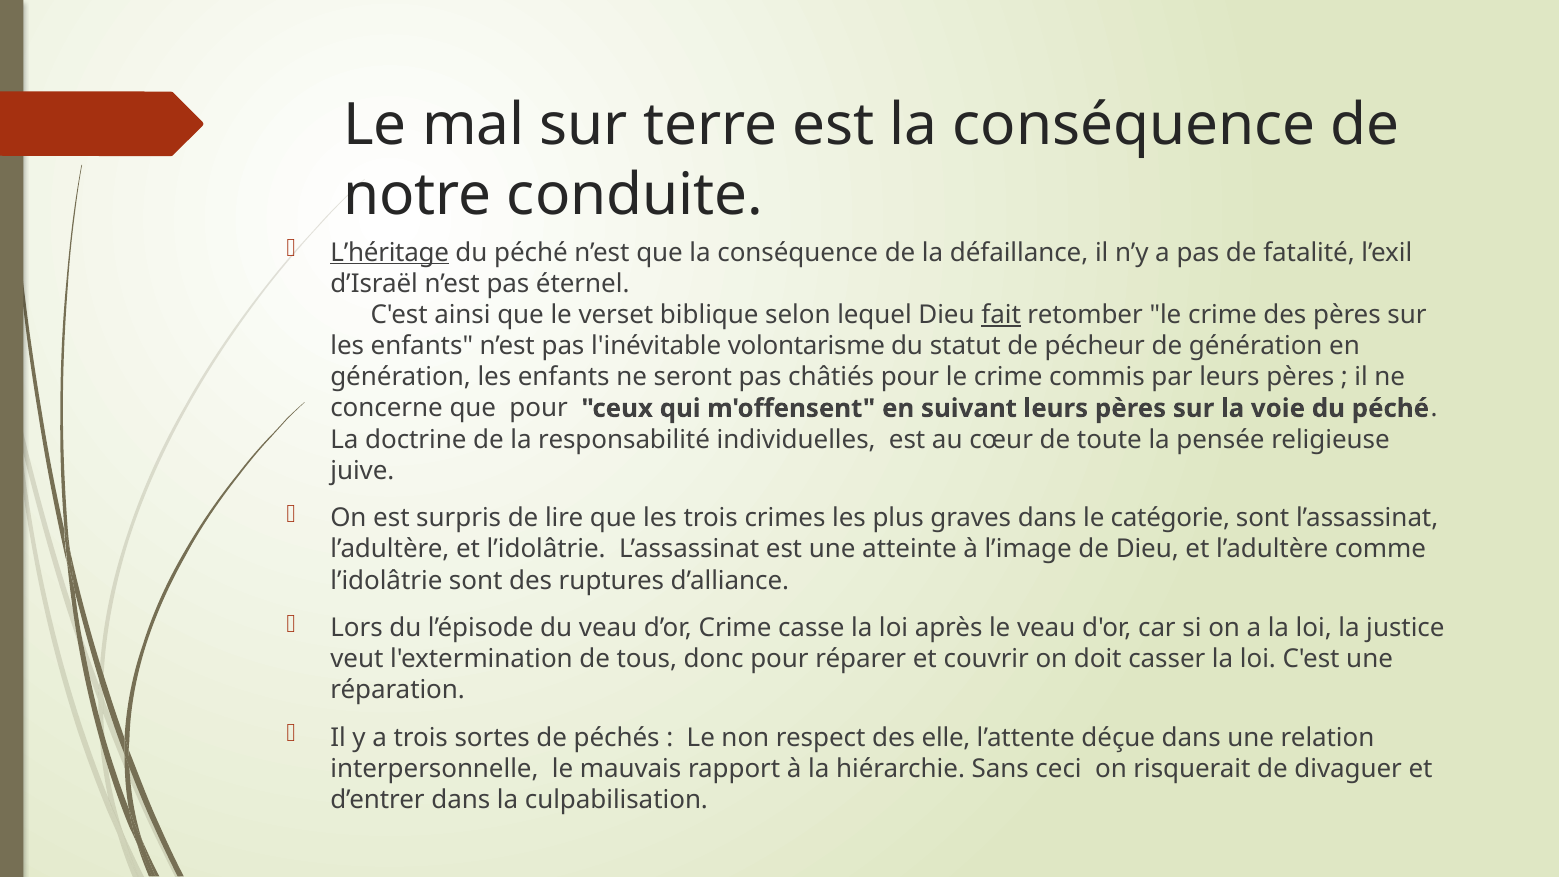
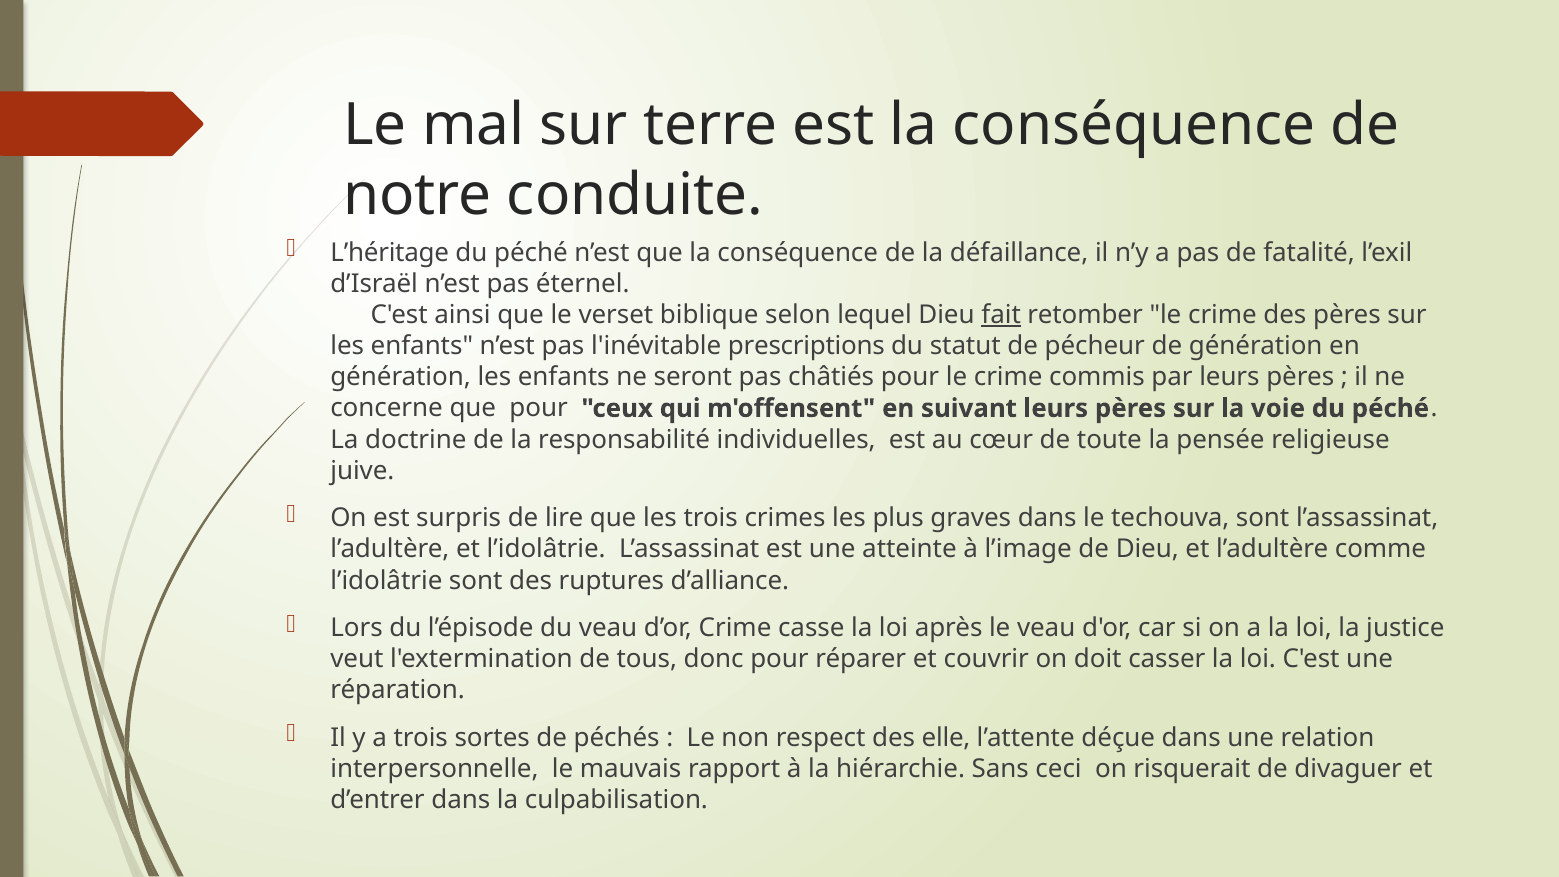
L’héritage underline: present -> none
volontarisme: volontarisme -> prescriptions
catégorie: catégorie -> techouva
